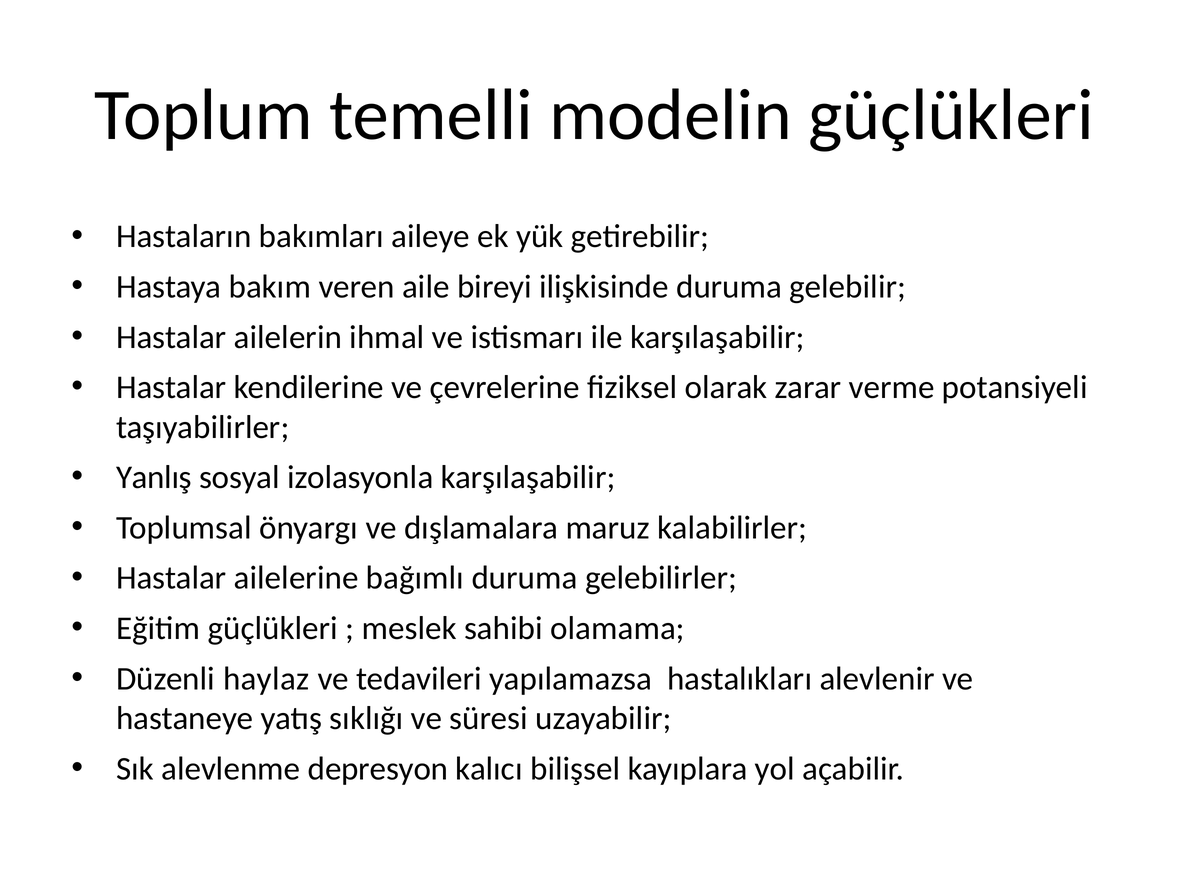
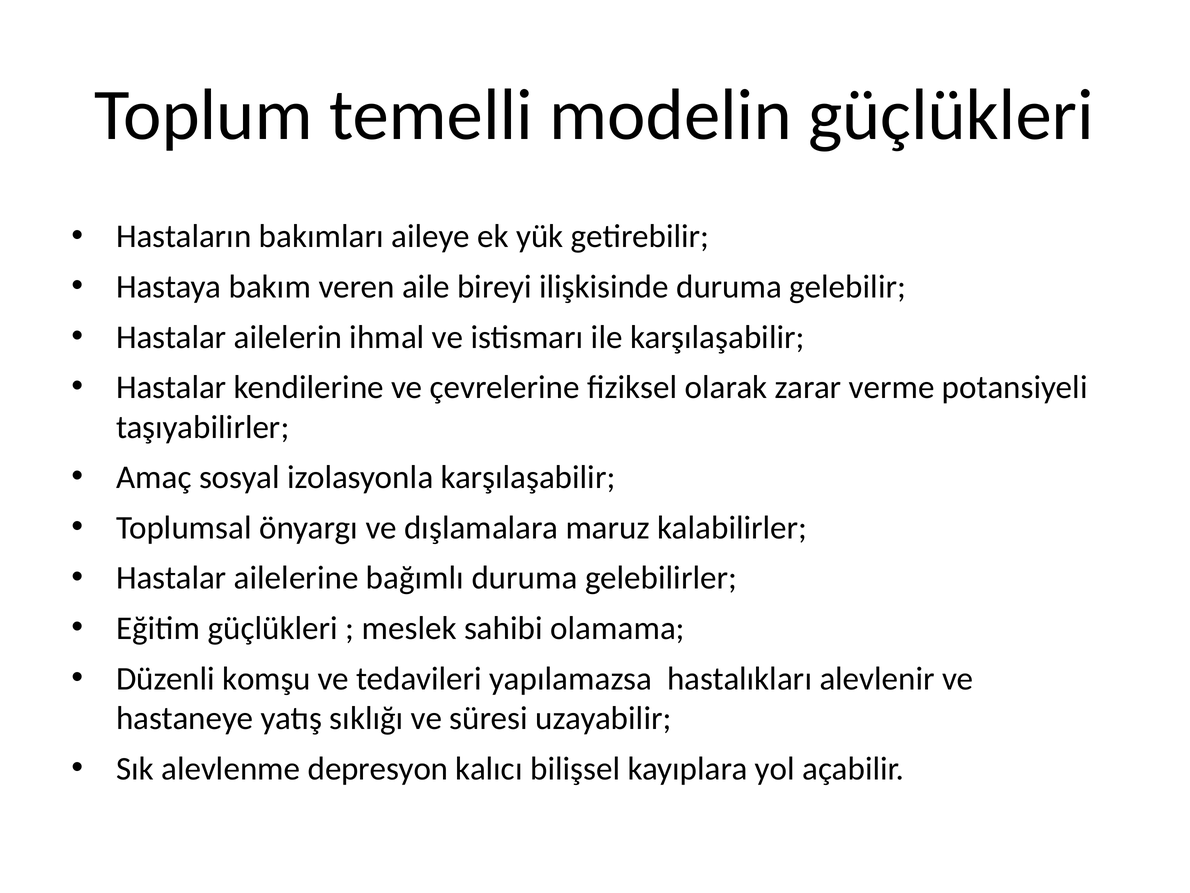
Yanlış: Yanlış -> Amaç
haylaz: haylaz -> komşu
